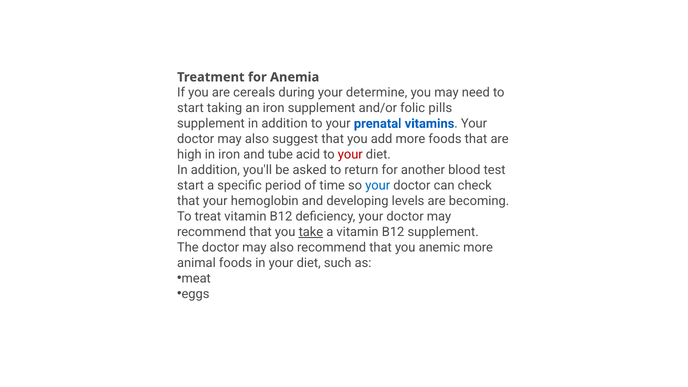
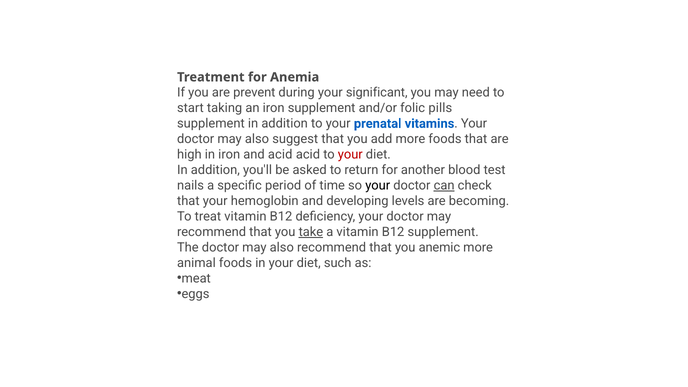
cereals: cereals -> prevent
determine: determine -> significant
and tube: tube -> acid
start at (190, 185): start -> nails
your at (378, 185) colour: blue -> black
can underline: none -> present
